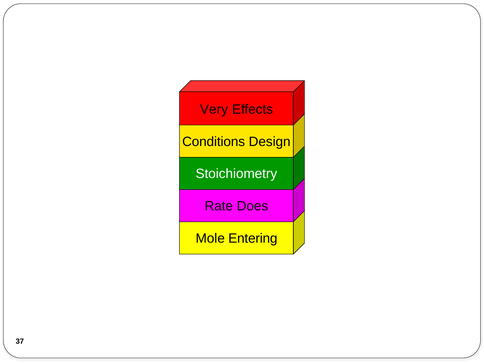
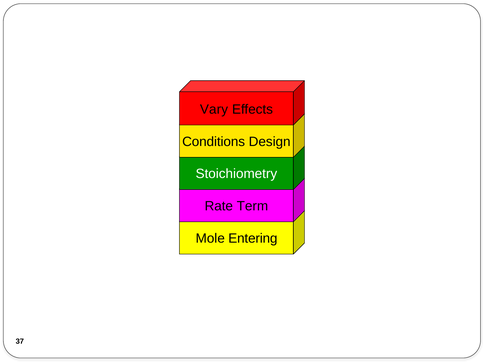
Very: Very -> Vary
Does: Does -> Term
